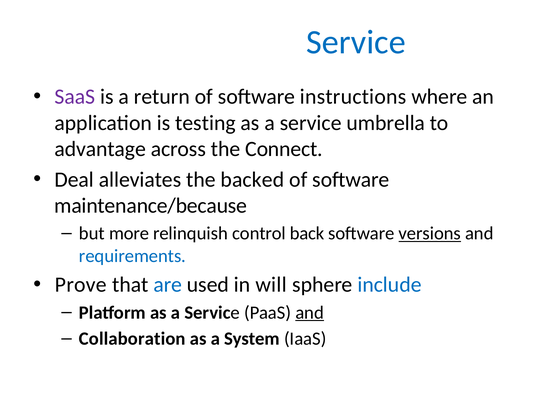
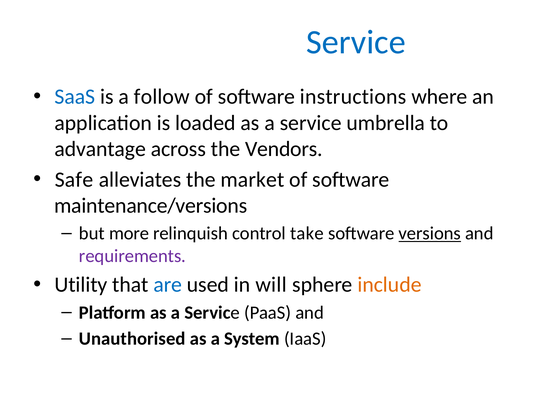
SaaS at (75, 97) colour: purple -> blue
return: return -> follow
testing: testing -> loaded
Connect: Connect -> Vendors
Deal: Deal -> Safe
backed: backed -> market
maintenance/because: maintenance/because -> maintenance/versions
back: back -> take
requirements colour: blue -> purple
Prove: Prove -> Utility
include colour: blue -> orange
and at (310, 313) underline: present -> none
Collaboration: Collaboration -> Unauthorised
